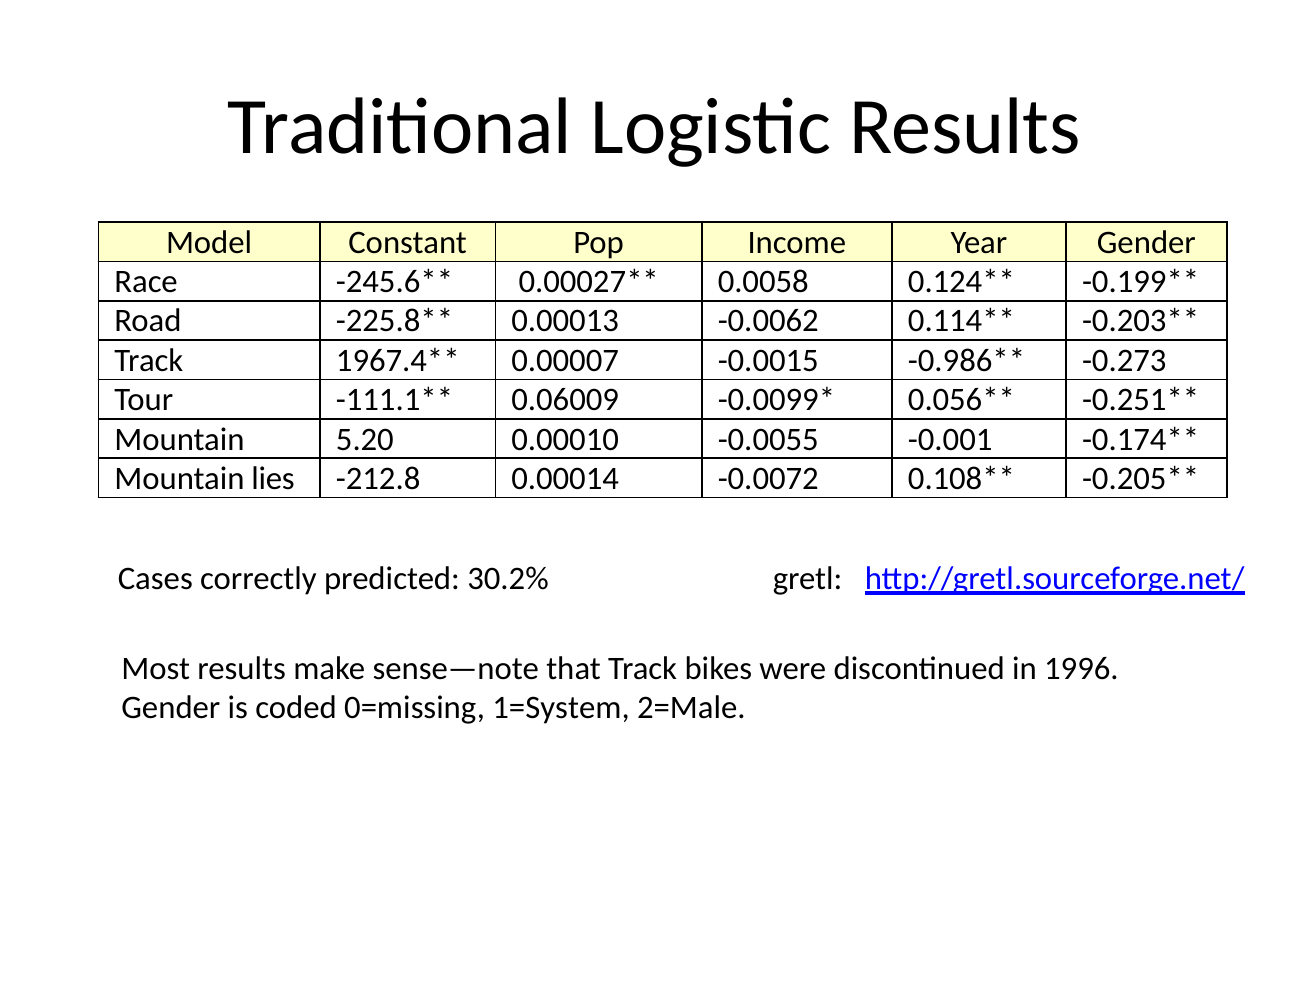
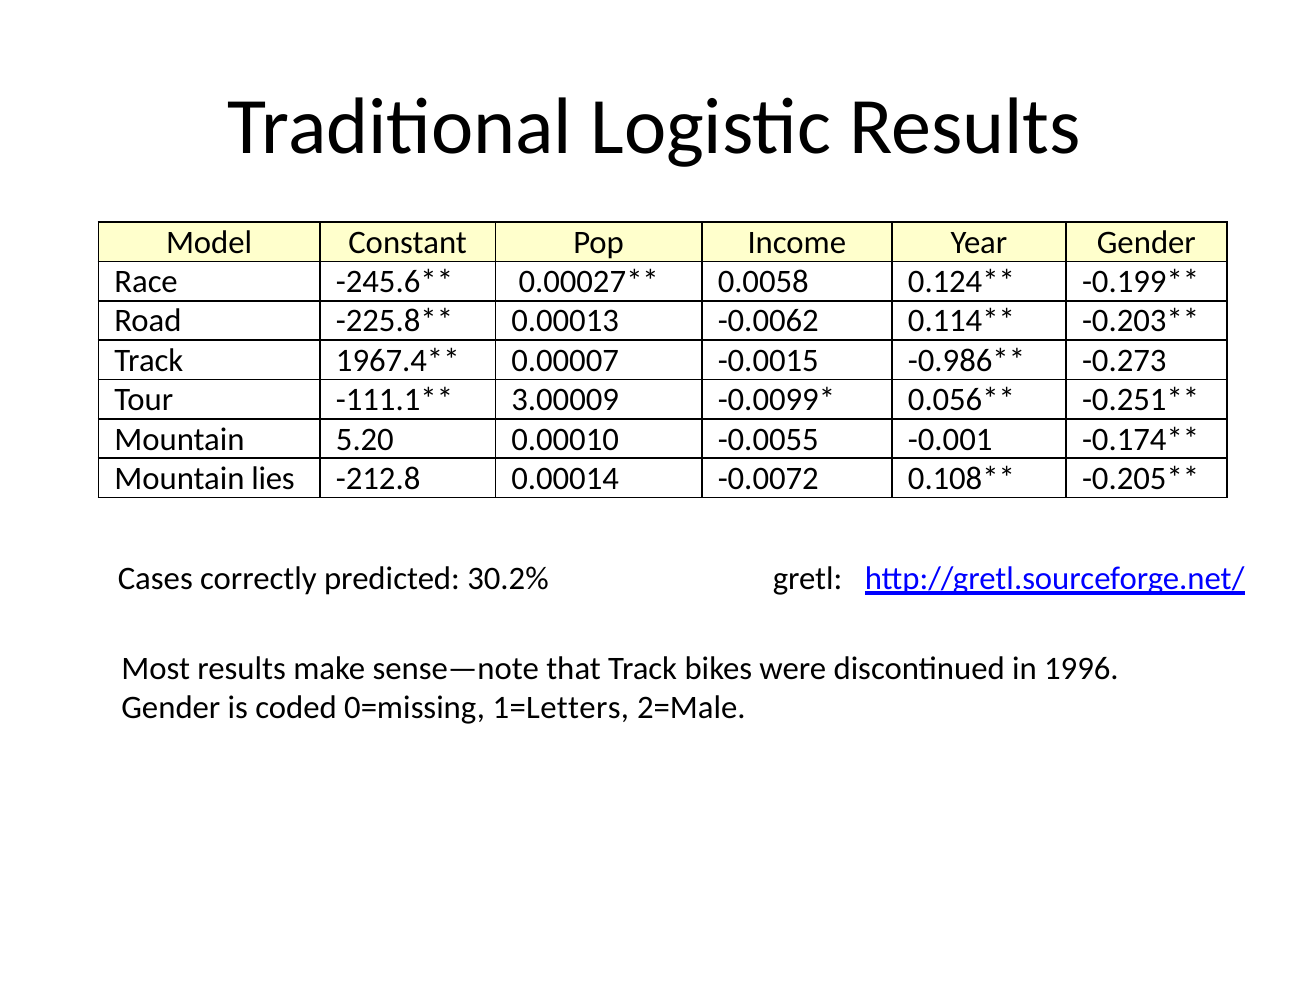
0.06009: 0.06009 -> 3.00009
1=System: 1=System -> 1=Letters
